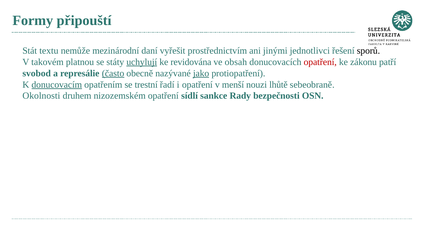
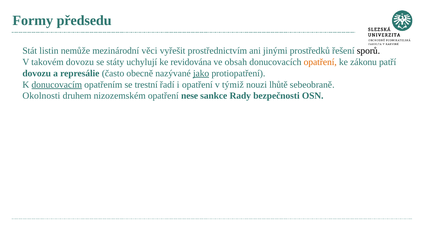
připouští: připouští -> předsedu
textu: textu -> listin
daní: daní -> věci
jednotlivci: jednotlivci -> prostředků
takovém platnou: platnou -> dovozu
uchylují underline: present -> none
opatření at (320, 62) colour: red -> orange
svobod at (37, 73): svobod -> dovozu
často underline: present -> none
menší: menší -> týmiž
sídlí: sídlí -> nese
